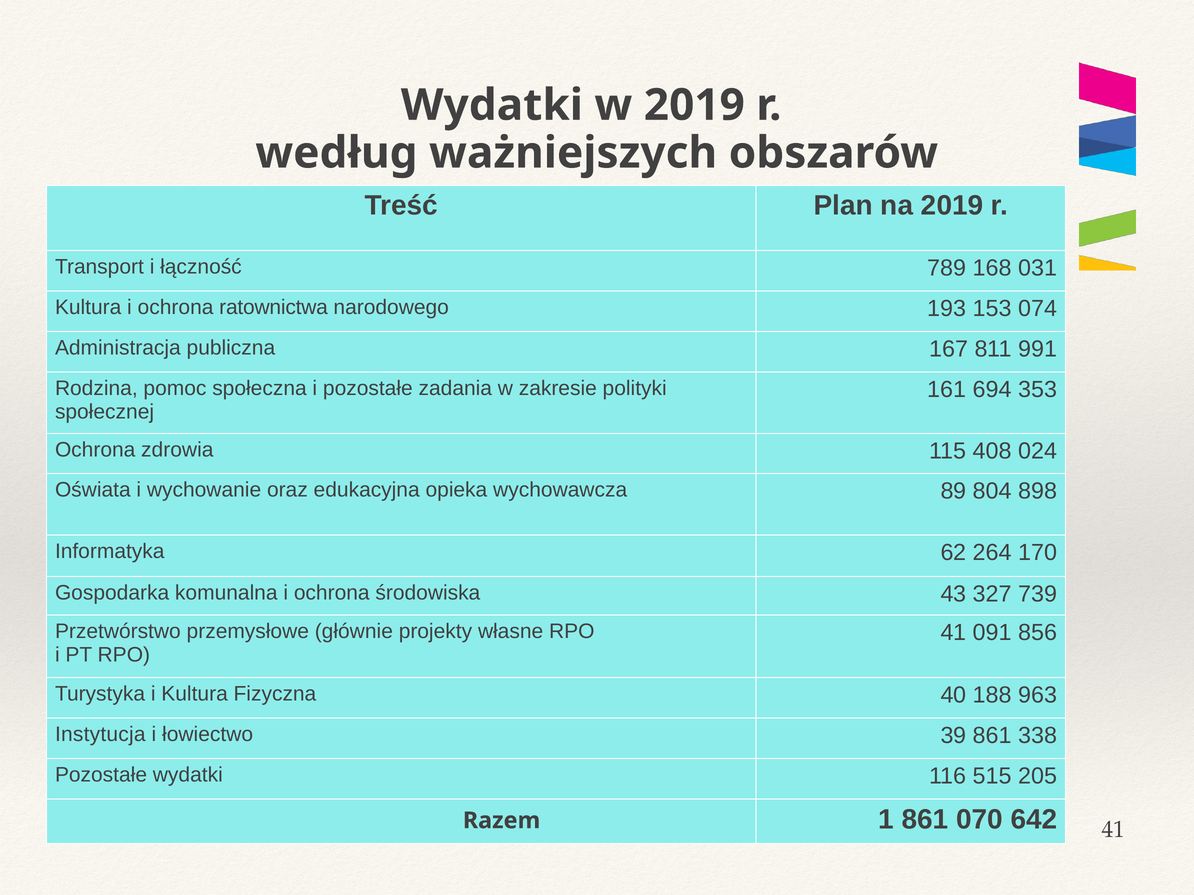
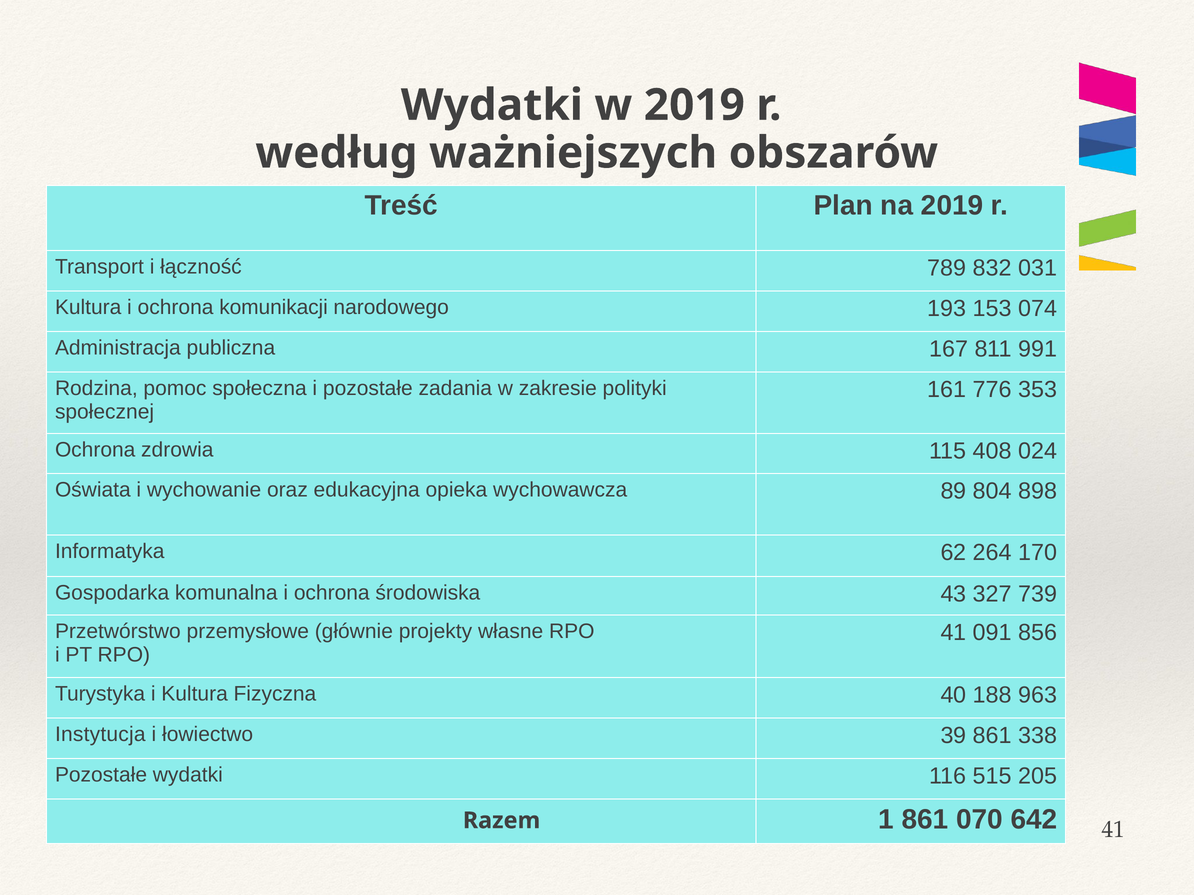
168: 168 -> 832
ratownictwa: ratownictwa -> komunikacji
694: 694 -> 776
